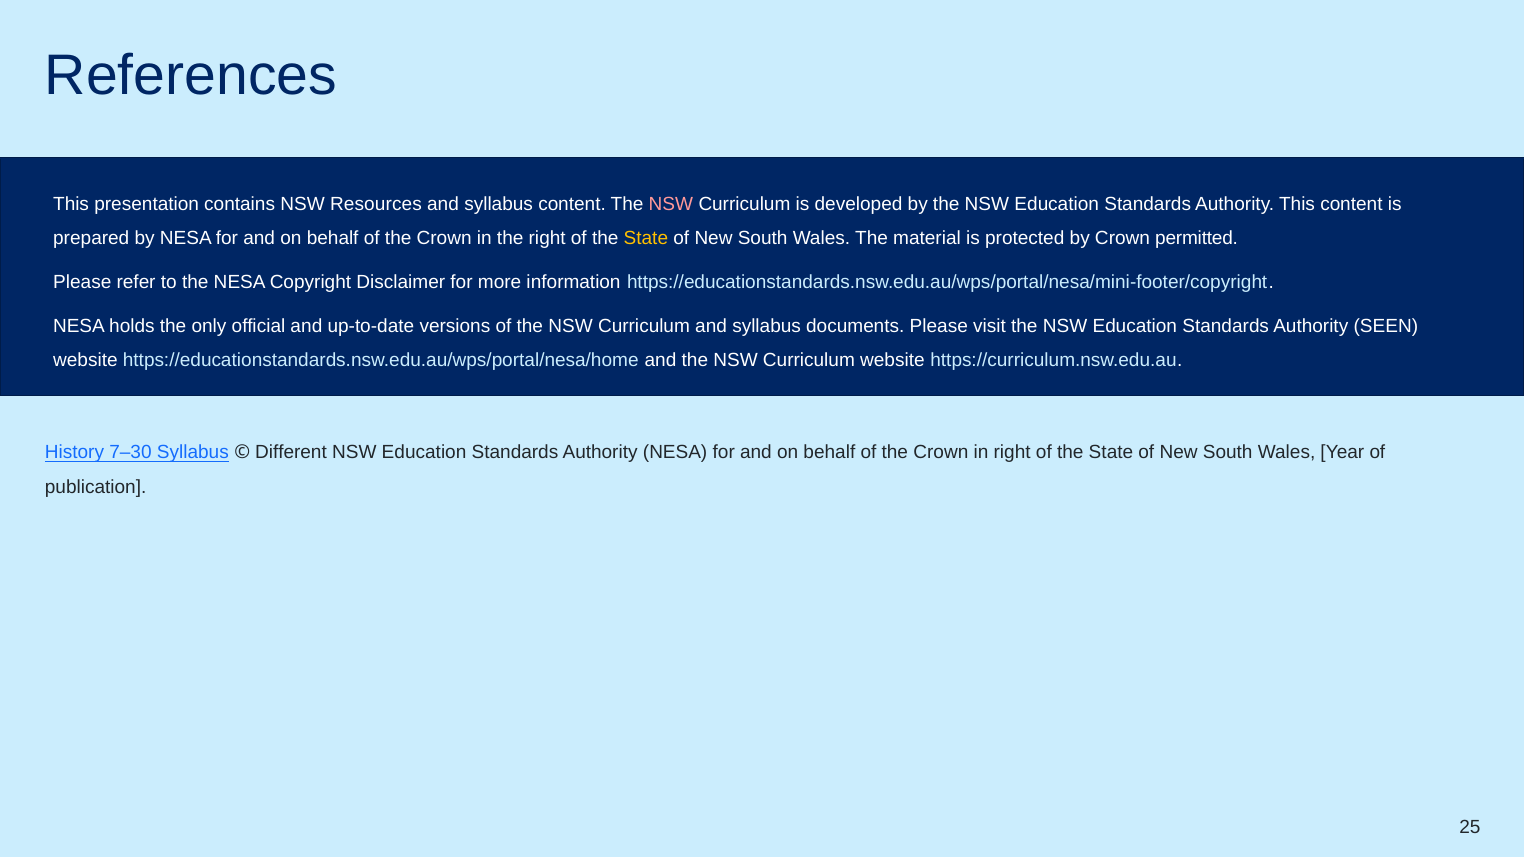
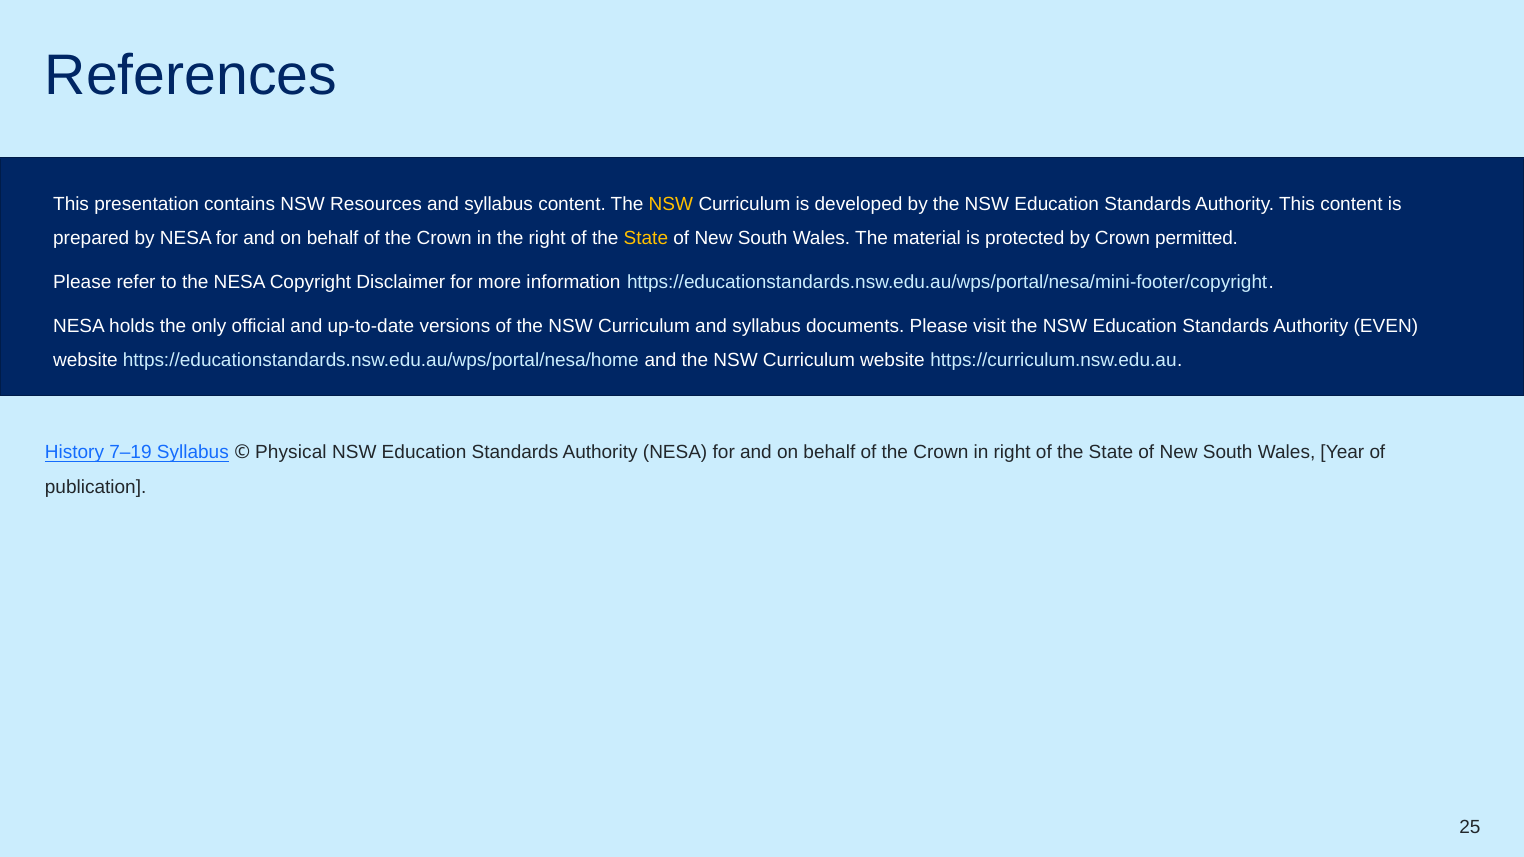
NSW at (671, 204) colour: pink -> yellow
SEEN: SEEN -> EVEN
7–30: 7–30 -> 7–19
Different: Different -> Physical
